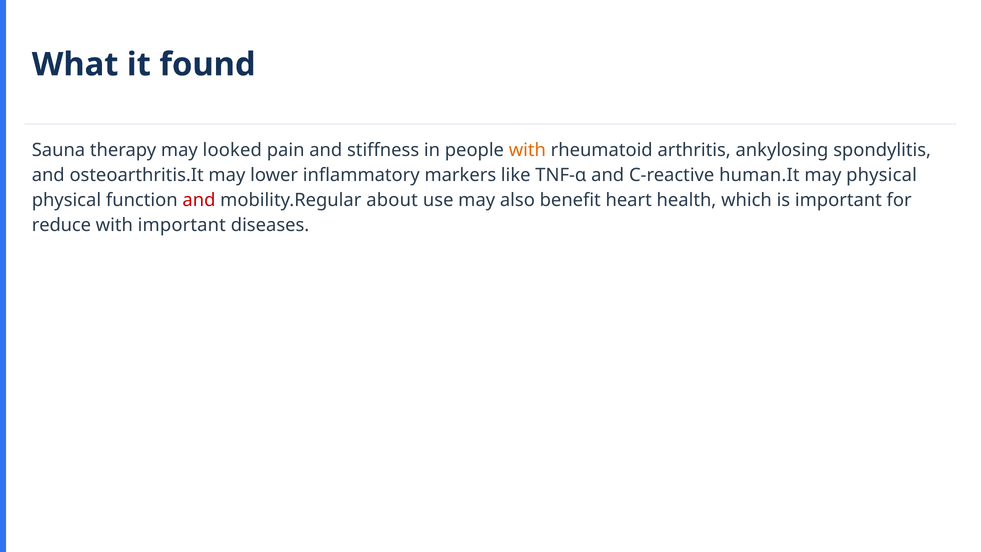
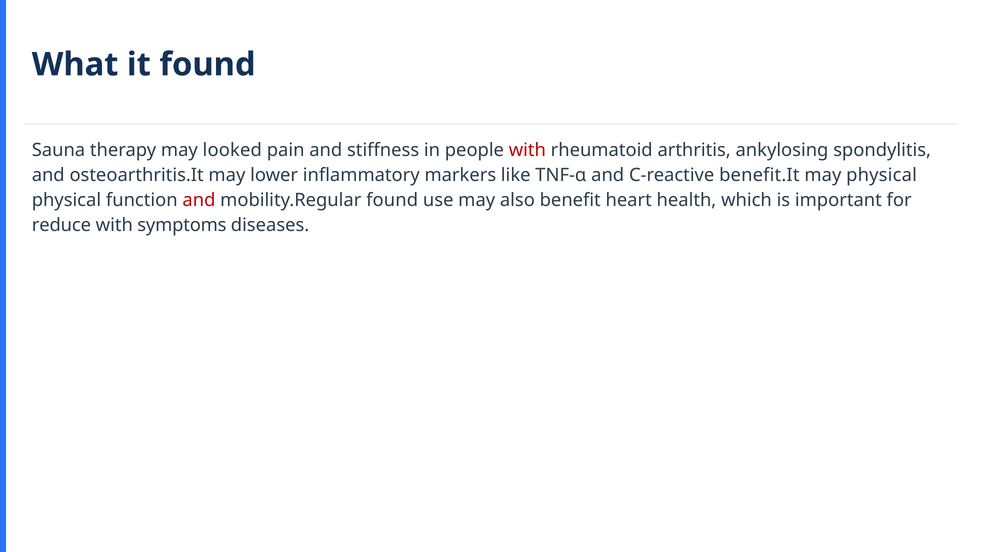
with at (527, 150) colour: orange -> red
human.It: human.It -> benefit.It
mobility.Regular about: about -> found
with important: important -> symptoms
